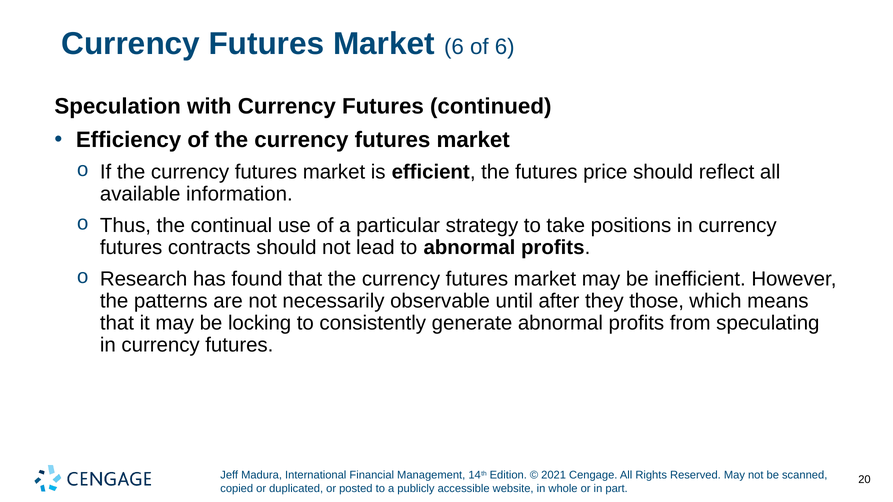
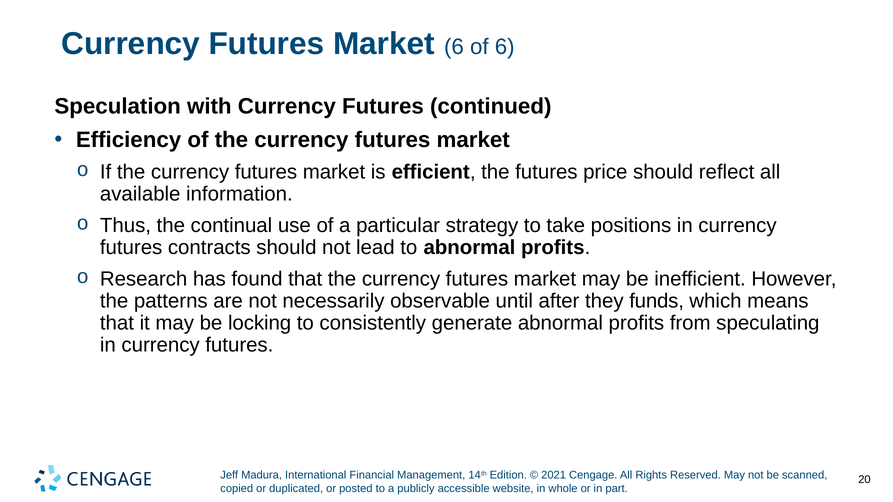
those: those -> funds
